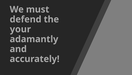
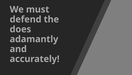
your: your -> does
